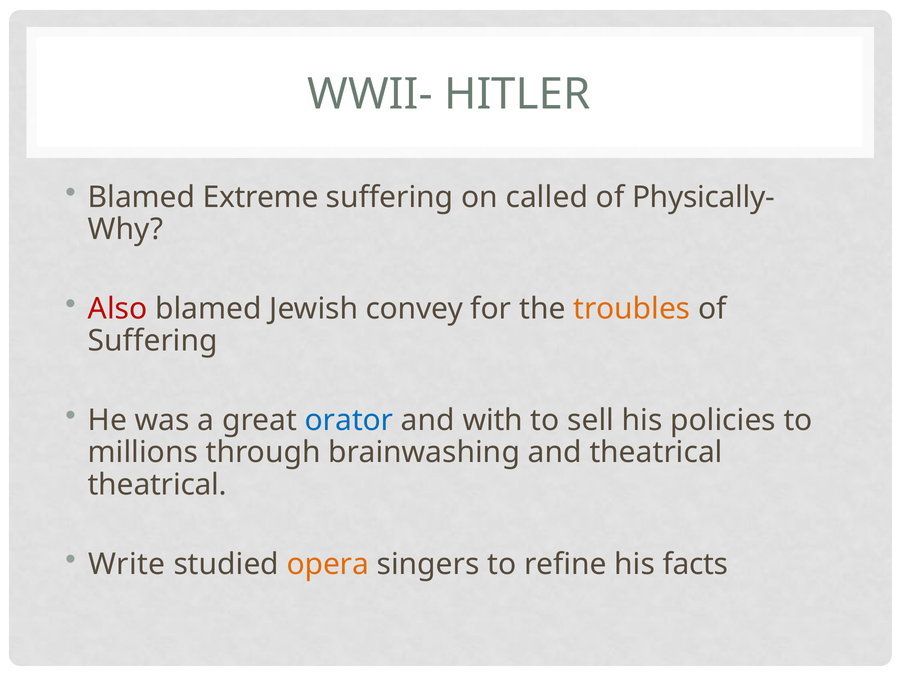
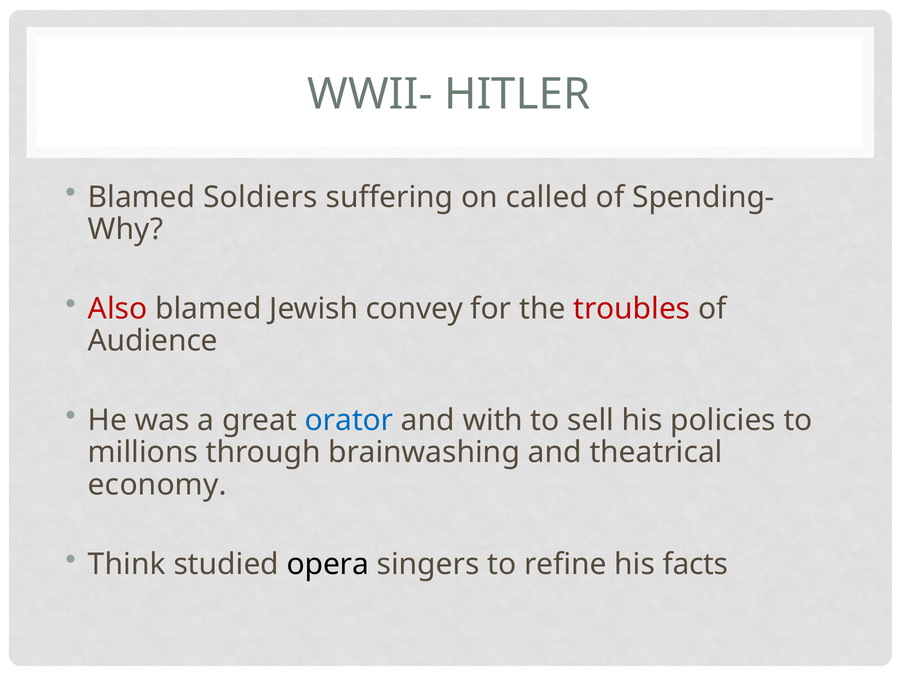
Extreme: Extreme -> Soldiers
Physically-: Physically- -> Spending-
troubles colour: orange -> red
Suffering at (153, 341): Suffering -> Audience
theatrical at (157, 485): theatrical -> economy
Write: Write -> Think
opera colour: orange -> black
